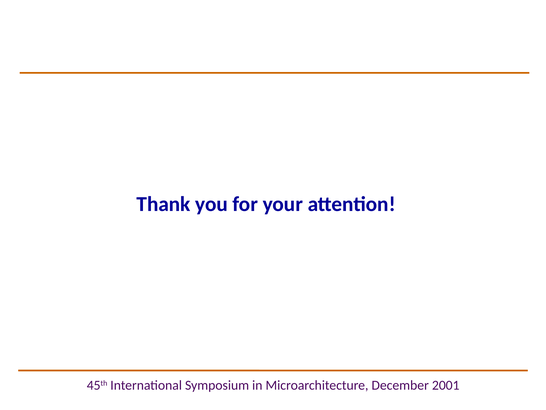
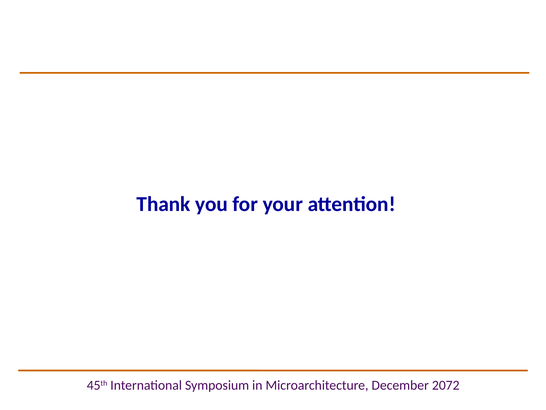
2001: 2001 -> 2072
